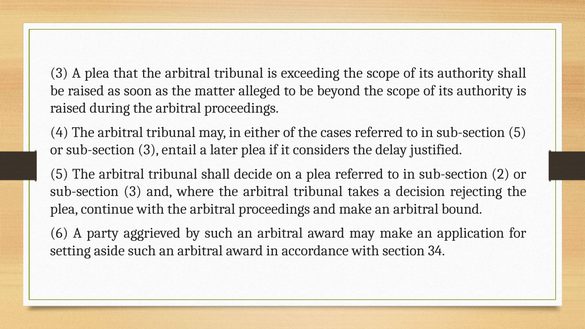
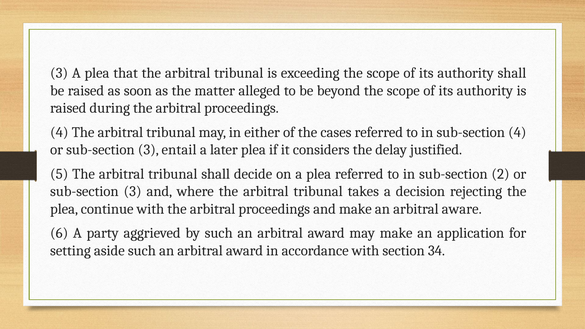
sub-section 5: 5 -> 4
bound: bound -> aware
